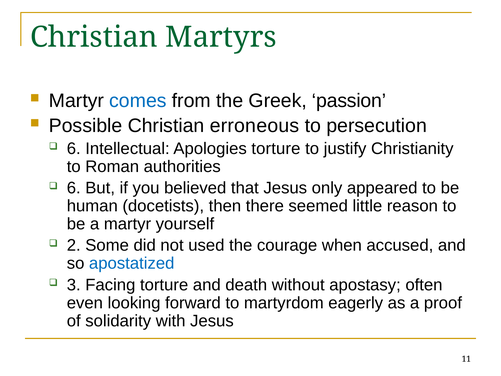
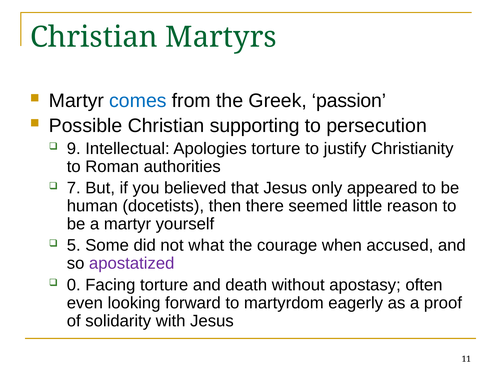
erroneous: erroneous -> supporting
6 at (74, 148): 6 -> 9
6 at (74, 188): 6 -> 7
2: 2 -> 5
used: used -> what
apostatized colour: blue -> purple
3: 3 -> 0
